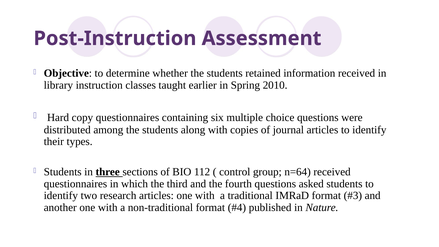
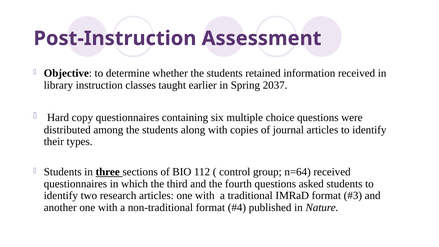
2010: 2010 -> 2037
